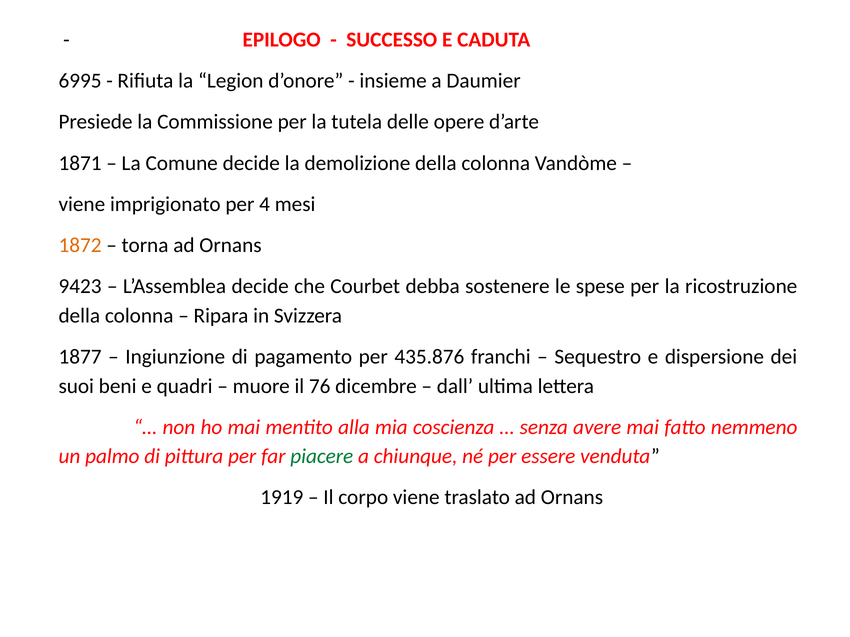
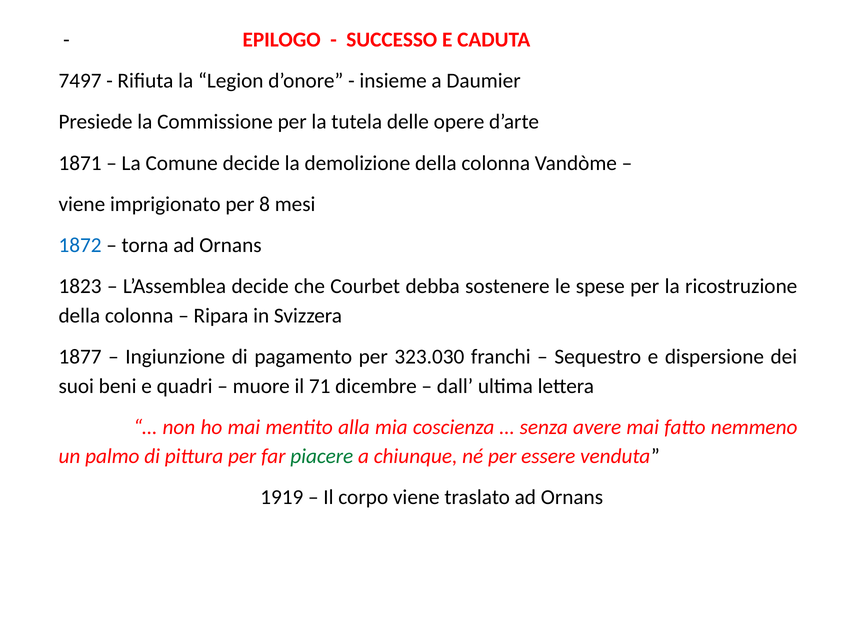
6995: 6995 -> 7497
4: 4 -> 8
1872 colour: orange -> blue
9423: 9423 -> 1823
435.876: 435.876 -> 323.030
76: 76 -> 71
